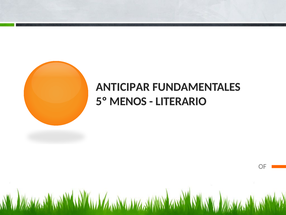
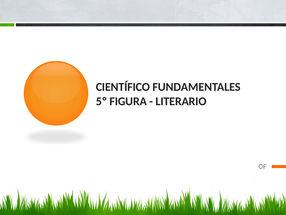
ANTICIPAR: ANTICIPAR -> CIENTÍFICO
MENOS: MENOS -> FIGURA
